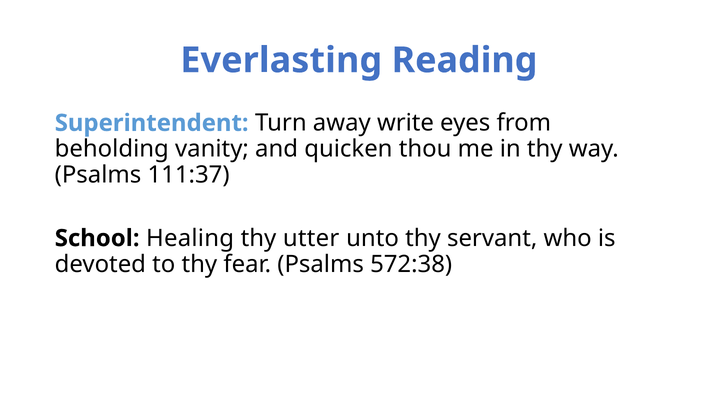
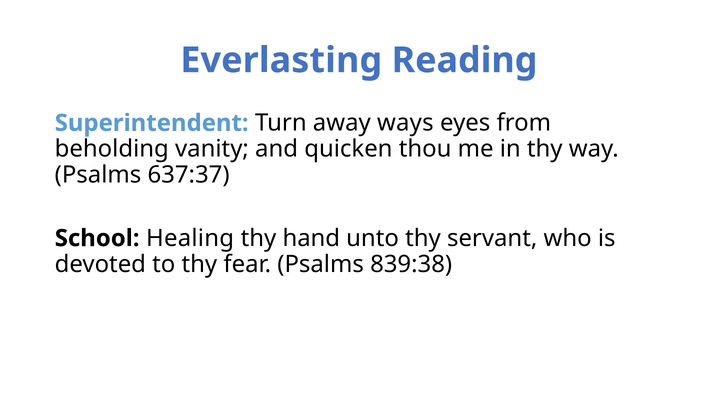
write: write -> ways
111:37: 111:37 -> 637:37
utter: utter -> hand
572:38: 572:38 -> 839:38
